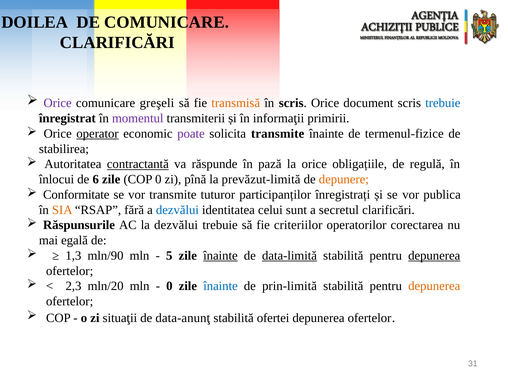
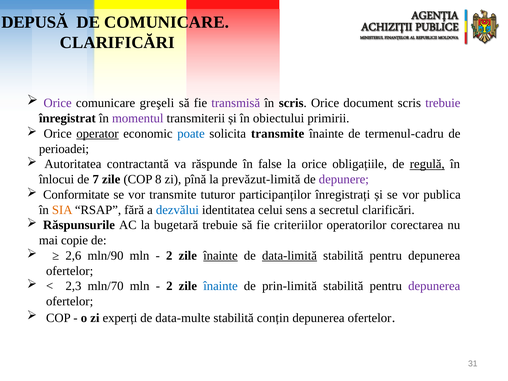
DOILEA: DOILEA -> DEPUSĂ
transmisă colour: orange -> purple
trebuie at (443, 103) colour: blue -> purple
informaţii: informaţii -> obiectului
poate colour: purple -> blue
termenul-fizice: termenul-fizice -> termenul-cadru
stabilirea: stabilirea -> perioadei
contractantă underline: present -> none
pază: pază -> false
regulă underline: none -> present
6: 6 -> 7
COP 0: 0 -> 8
depunere colour: orange -> purple
sunt: sunt -> sens
la dezvălui: dezvălui -> bugetară
egală: egală -> copie
1,3: 1,3 -> 2,6
5 at (169, 256): 5 -> 2
depunerea at (434, 256) underline: present -> none
mln/20: mln/20 -> mln/70
0 at (169, 286): 0 -> 2
depunerea at (434, 286) colour: orange -> purple
situaţii: situaţii -> experți
data-anunţ: data-anunţ -> data-multe
ofertei: ofertei -> conțin
